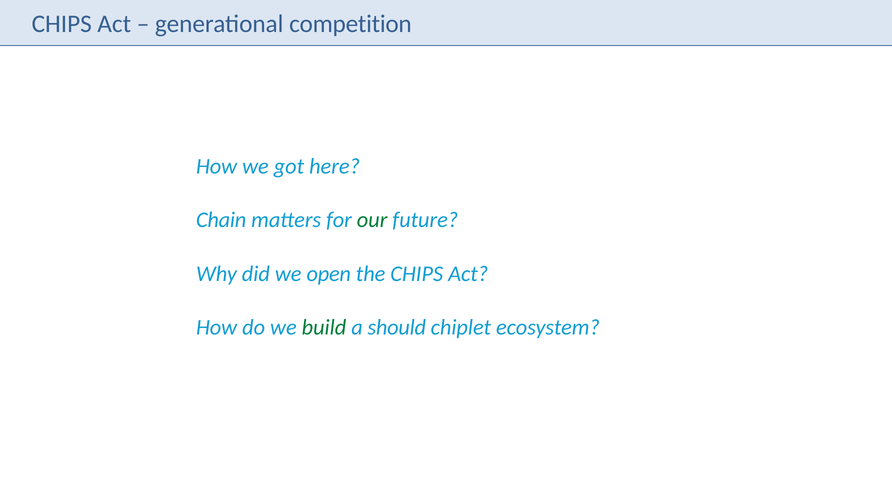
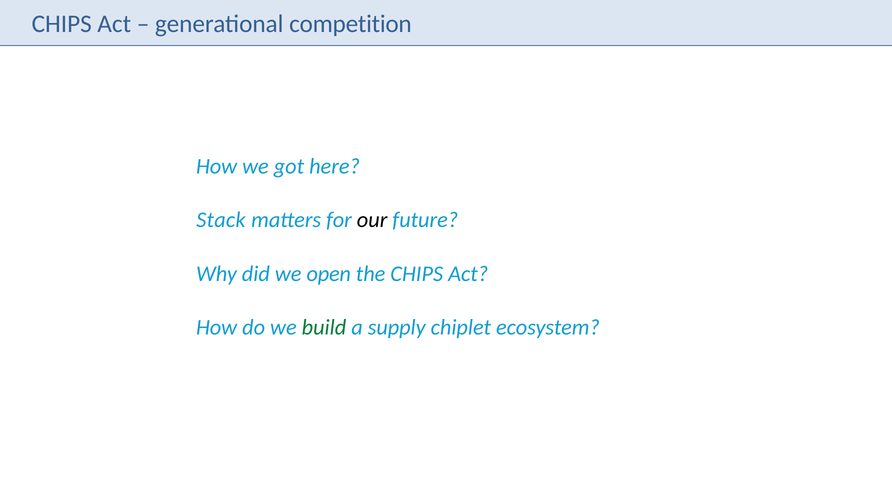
Chain: Chain -> Stack
our colour: green -> black
should: should -> supply
